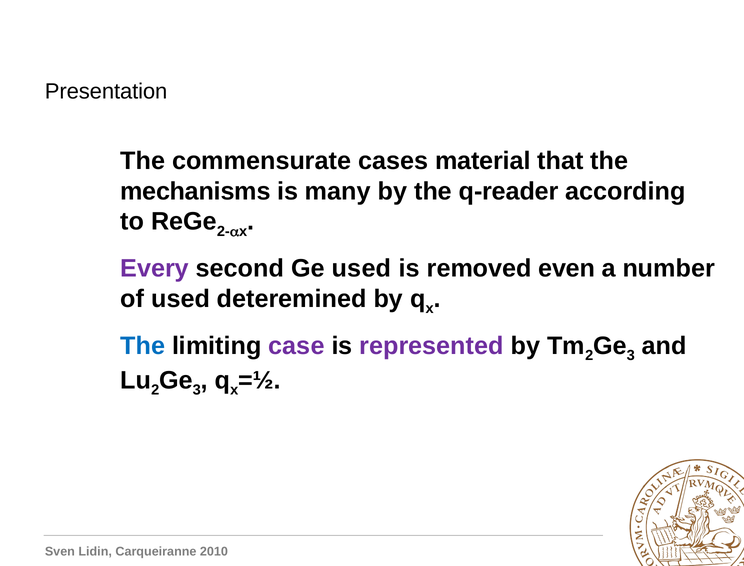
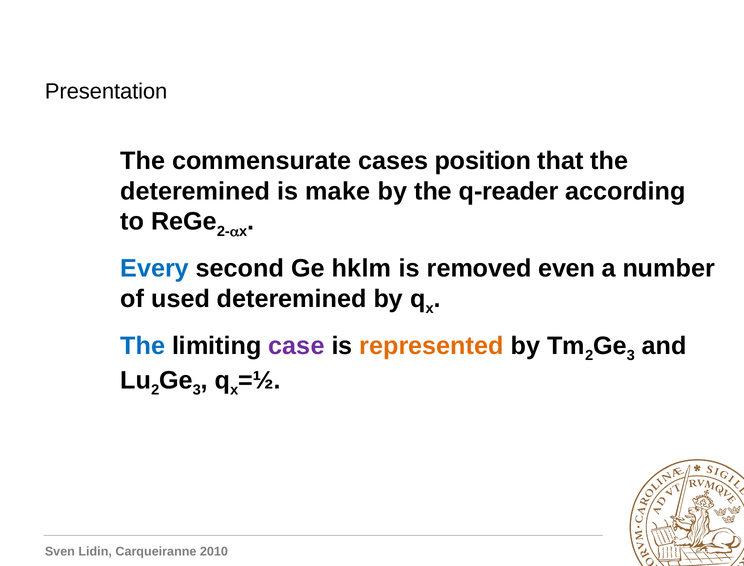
material: material -> position
mechanisms at (195, 191): mechanisms -> deteremined
many: many -> make
Every colour: purple -> blue
Ge used: used -> hklm
represented colour: purple -> orange
